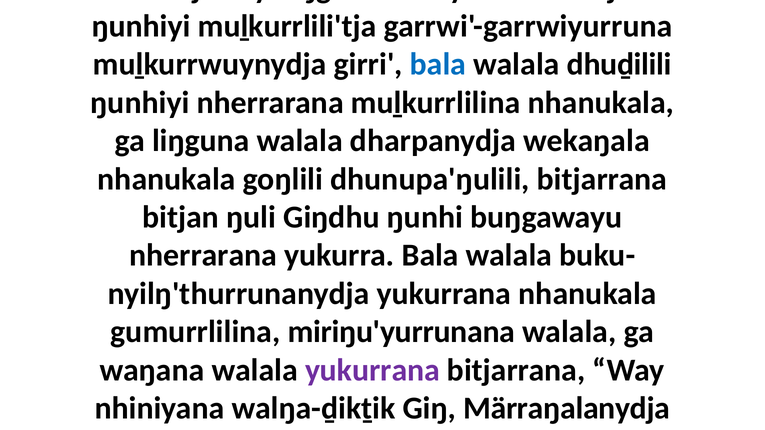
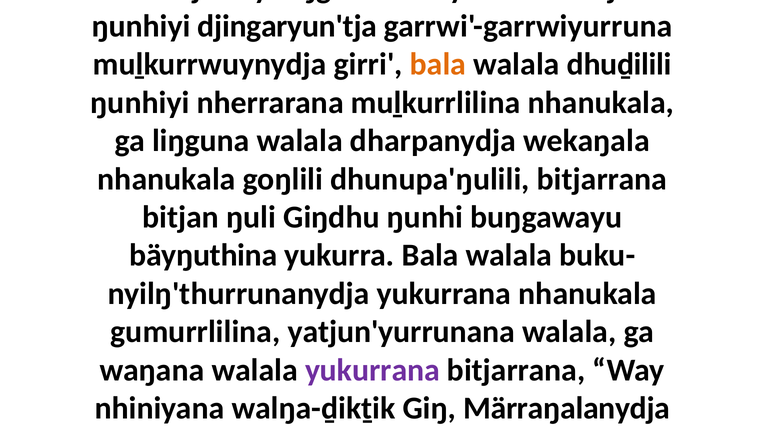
muḻkurrlili'tja: muḻkurrlili'tja -> djingaryun'tja
bala at (438, 64) colour: blue -> orange
nherrarana at (203, 256): nherrarana -> bäyŋuthina
miriŋu'yurrunana: miriŋu'yurrunana -> yatjun'yurrunana
